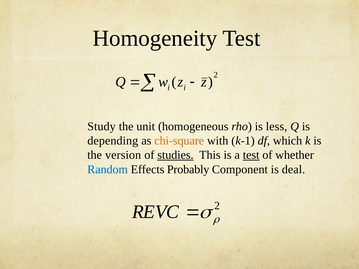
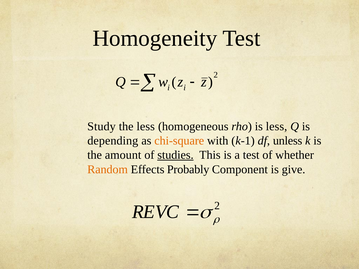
the unit: unit -> less
which: which -> unless
version: version -> amount
test at (251, 155) underline: present -> none
Random colour: blue -> orange
deal: deal -> give
